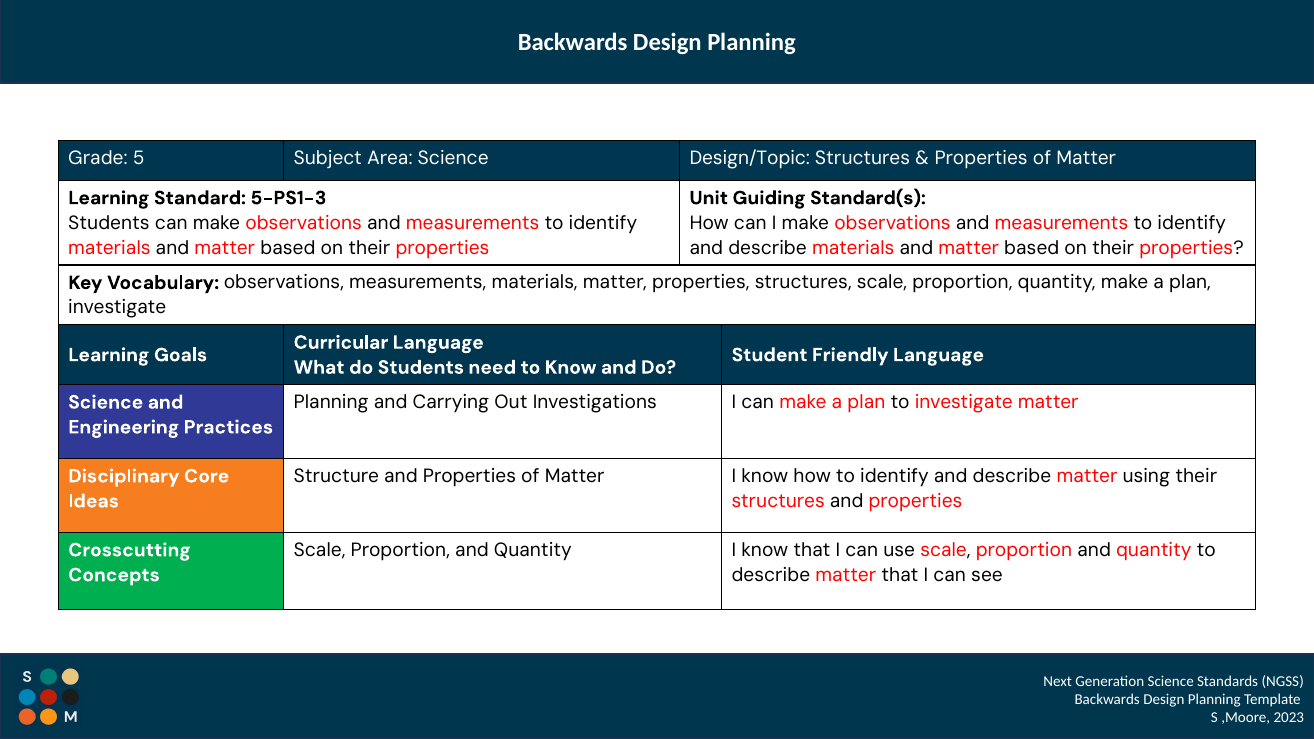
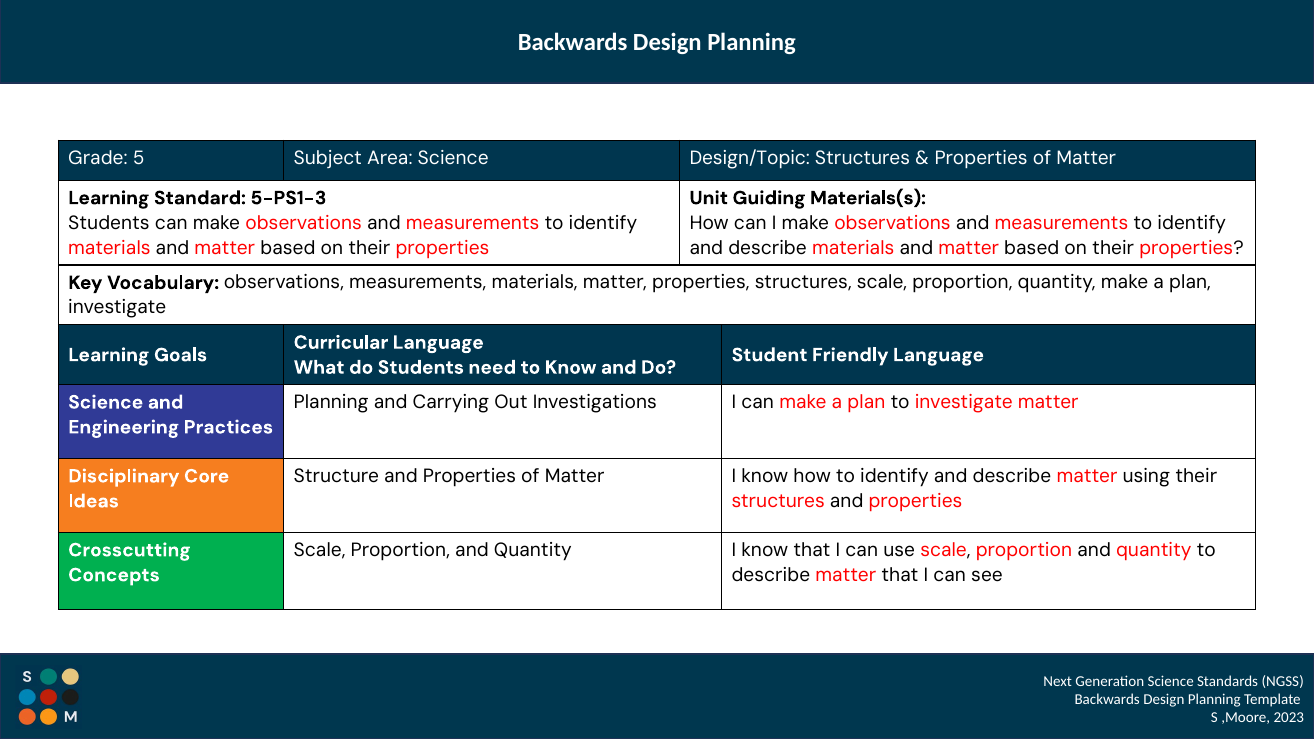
Standard(s: Standard(s -> Materials(s
